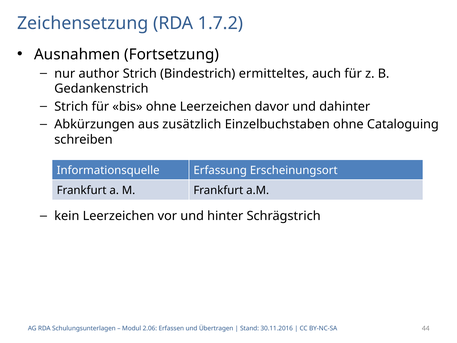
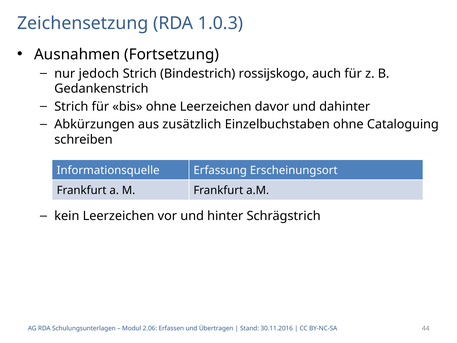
1.7.2: 1.7.2 -> 1.0.3
author: author -> jedoch
ermitteltes: ermitteltes -> rossijskogo
